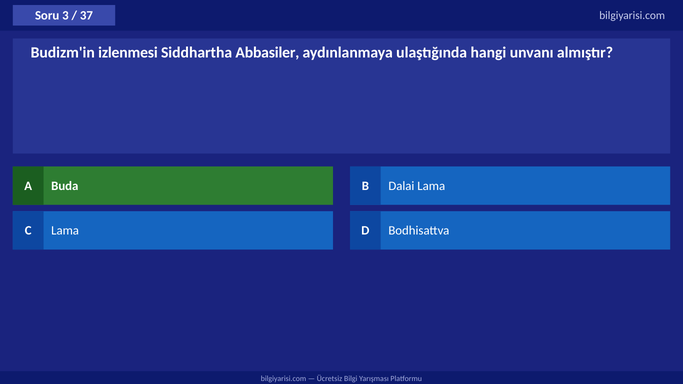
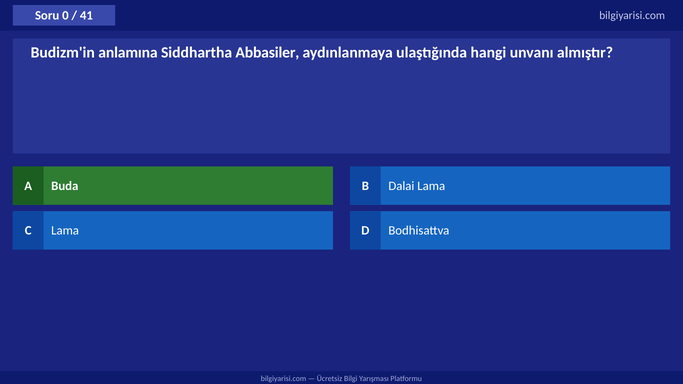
3: 3 -> 0
37: 37 -> 41
izlenmesi: izlenmesi -> anlamına
